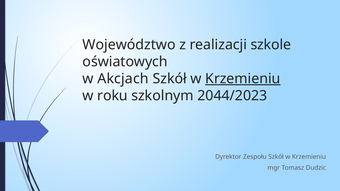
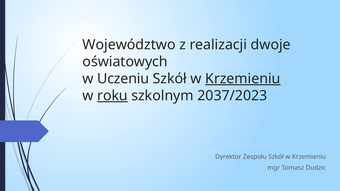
szkole: szkole -> dwoje
Akcjach: Akcjach -> Uczeniu
roku underline: none -> present
2044/2023: 2044/2023 -> 2037/2023
